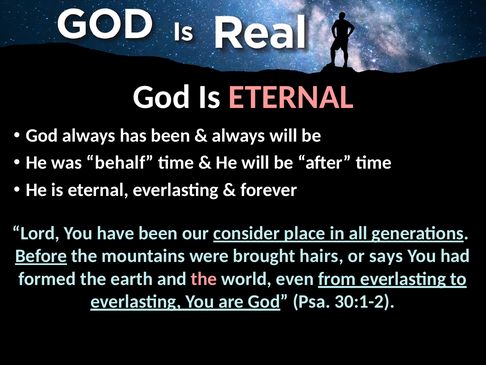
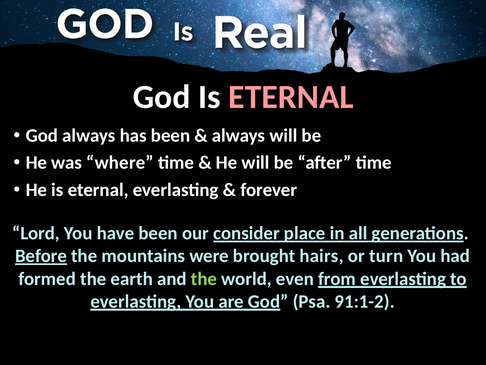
behalf: behalf -> where
says: says -> turn
the at (204, 278) colour: pink -> light green
30:1-2: 30:1-2 -> 91:1-2
